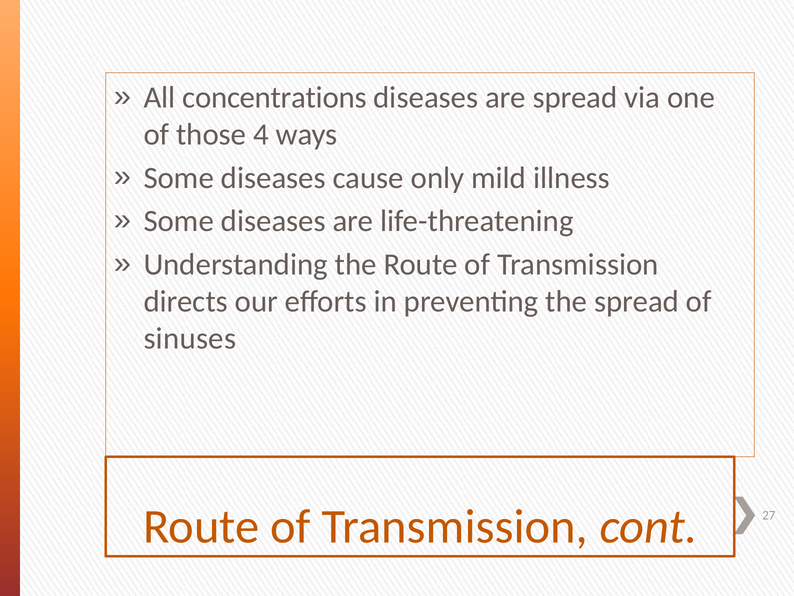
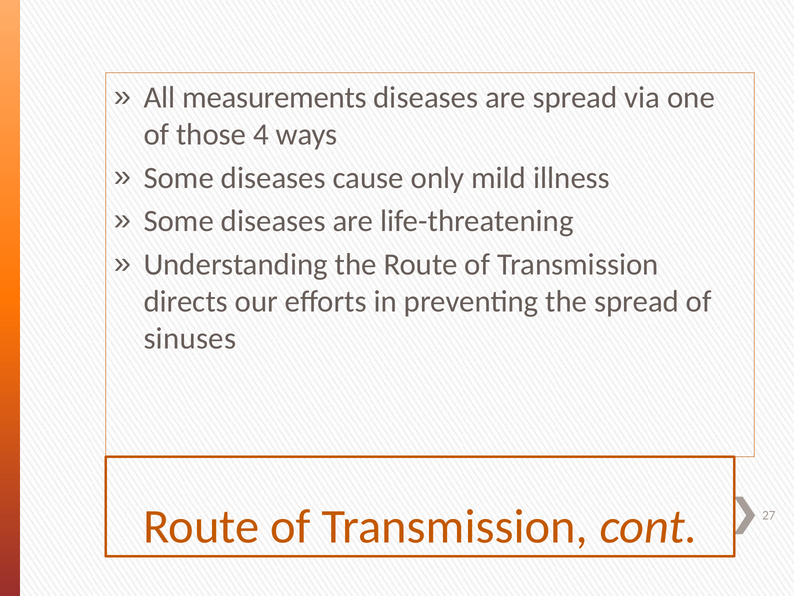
concentrations: concentrations -> measurements
